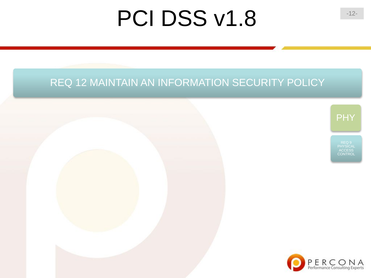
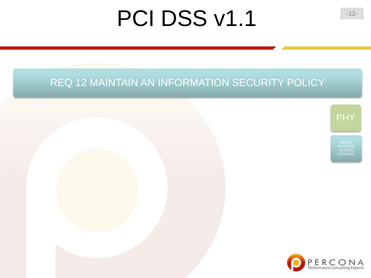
v1.8: v1.8 -> v1.1
